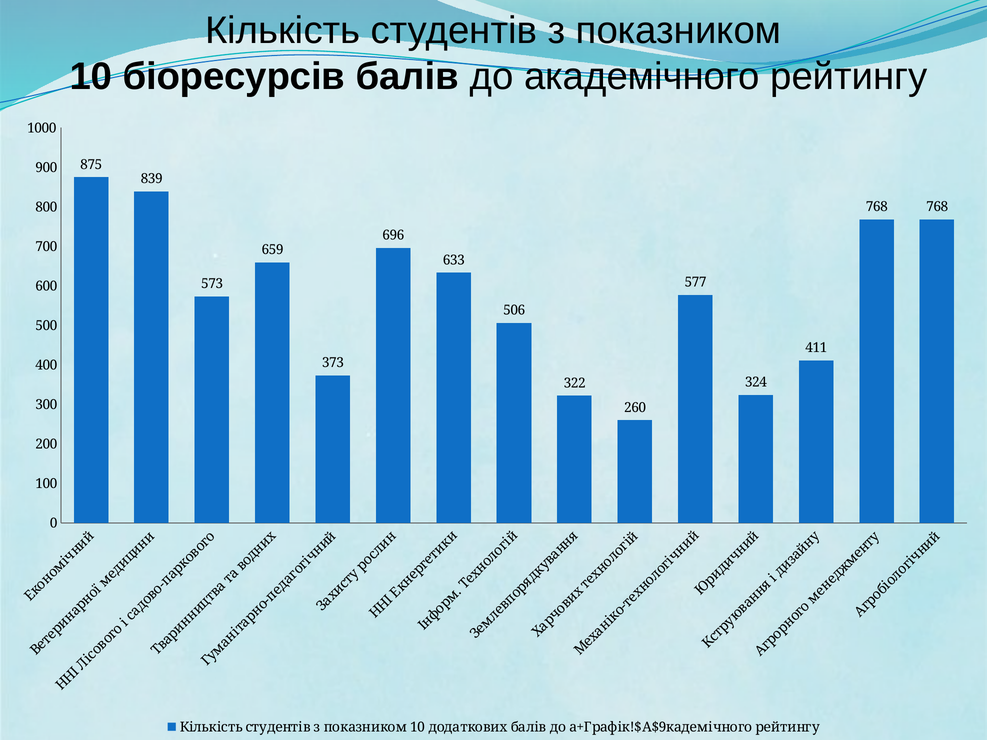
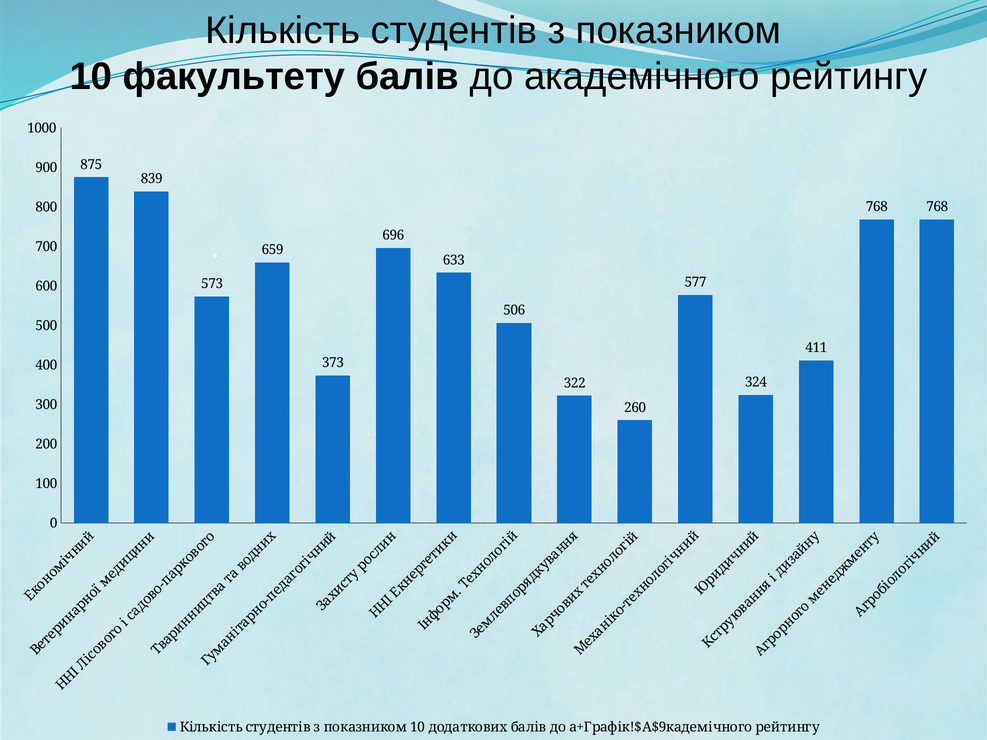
біоресурсів: біоресурсів -> факультету
